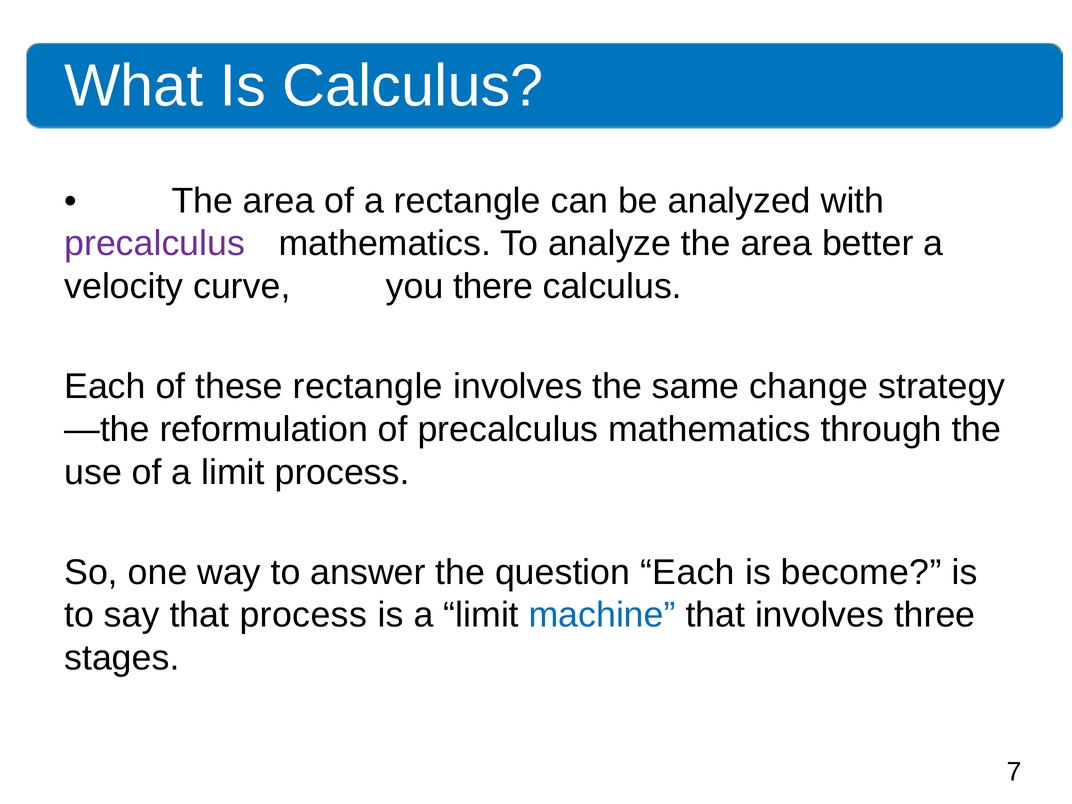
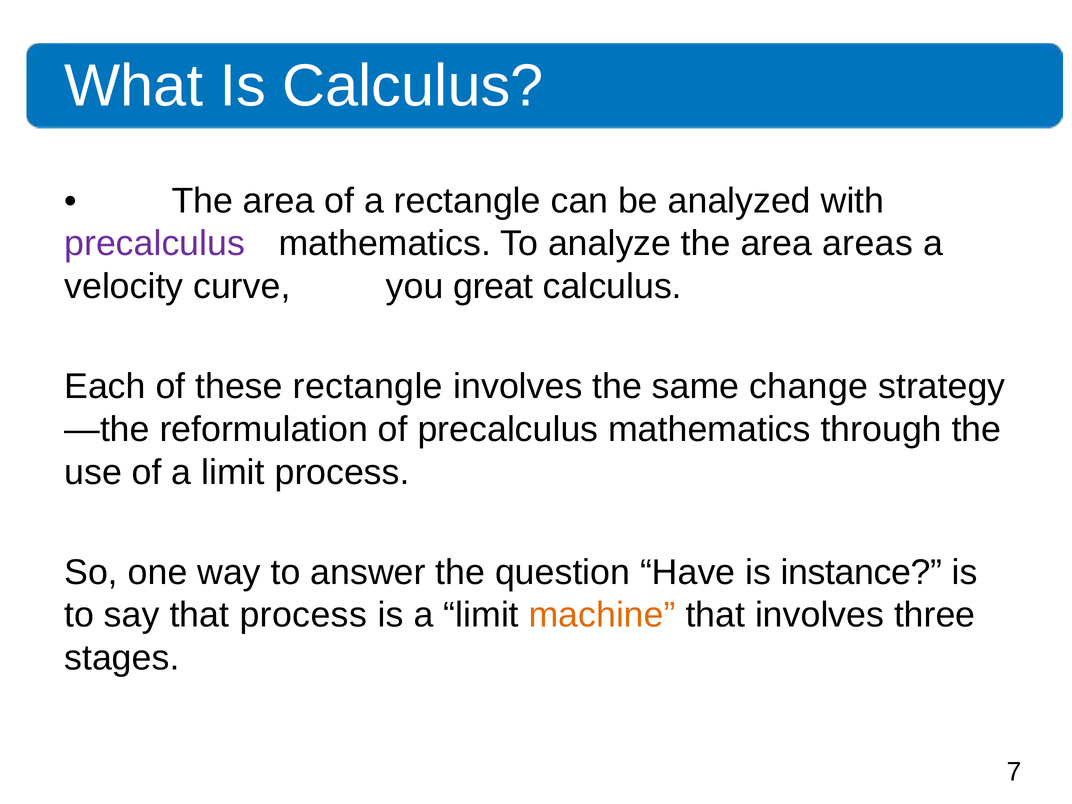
better: better -> areas
there: there -> great
question Each: Each -> Have
become: become -> instance
machine colour: blue -> orange
